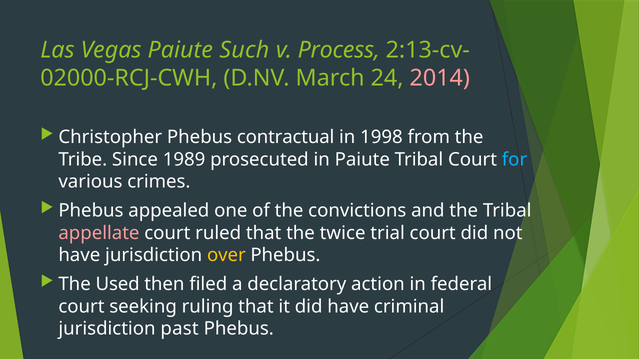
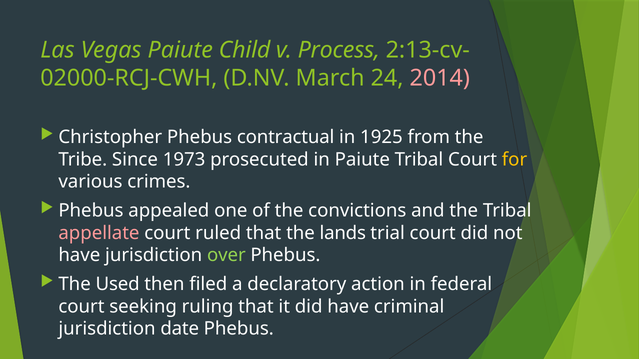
Such: Such -> Child
1998: 1998 -> 1925
1989: 1989 -> 1973
for colour: light blue -> yellow
twice: twice -> lands
over colour: yellow -> light green
past: past -> date
